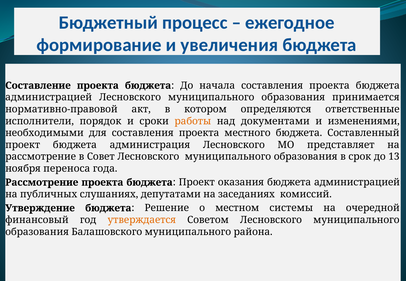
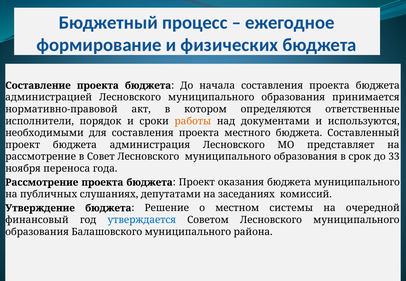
увеличения: увеличения -> физических
изменениями: изменениями -> используются
13: 13 -> 33
администрацией at (357, 182): администрацией -> муниципального
утверждается colour: orange -> blue
